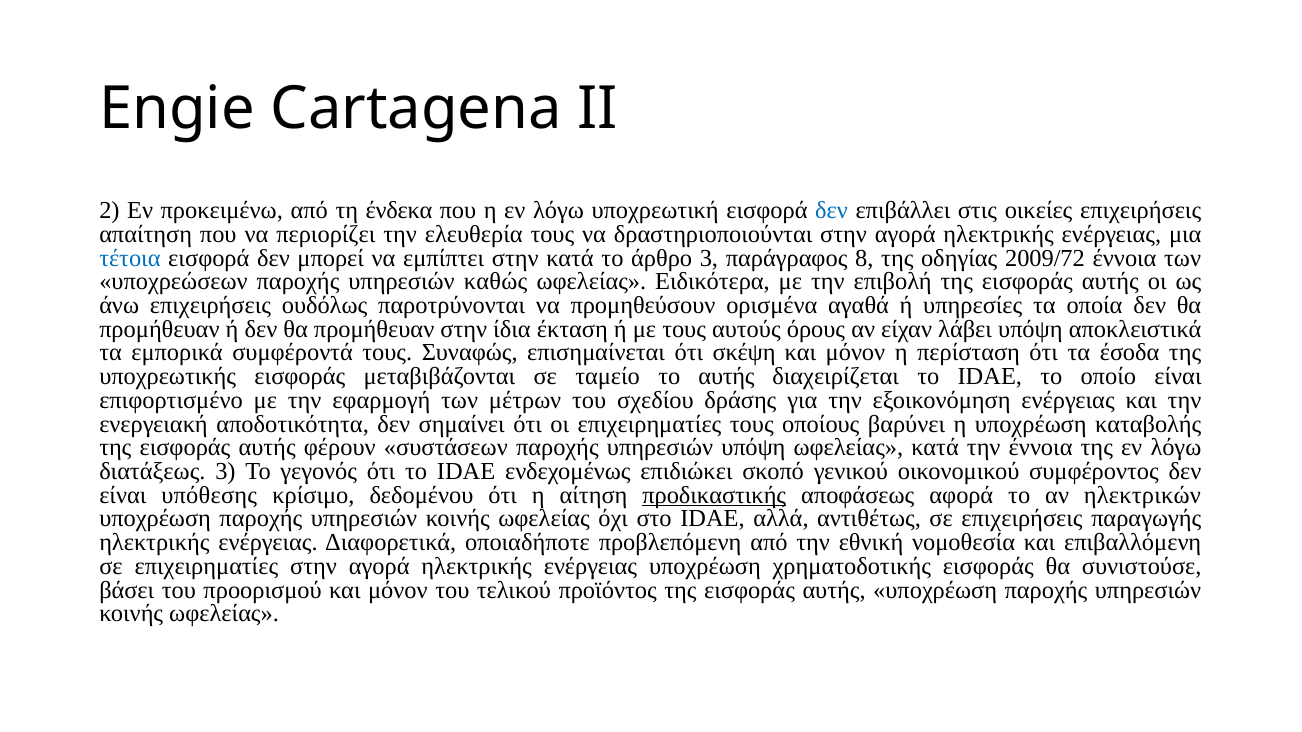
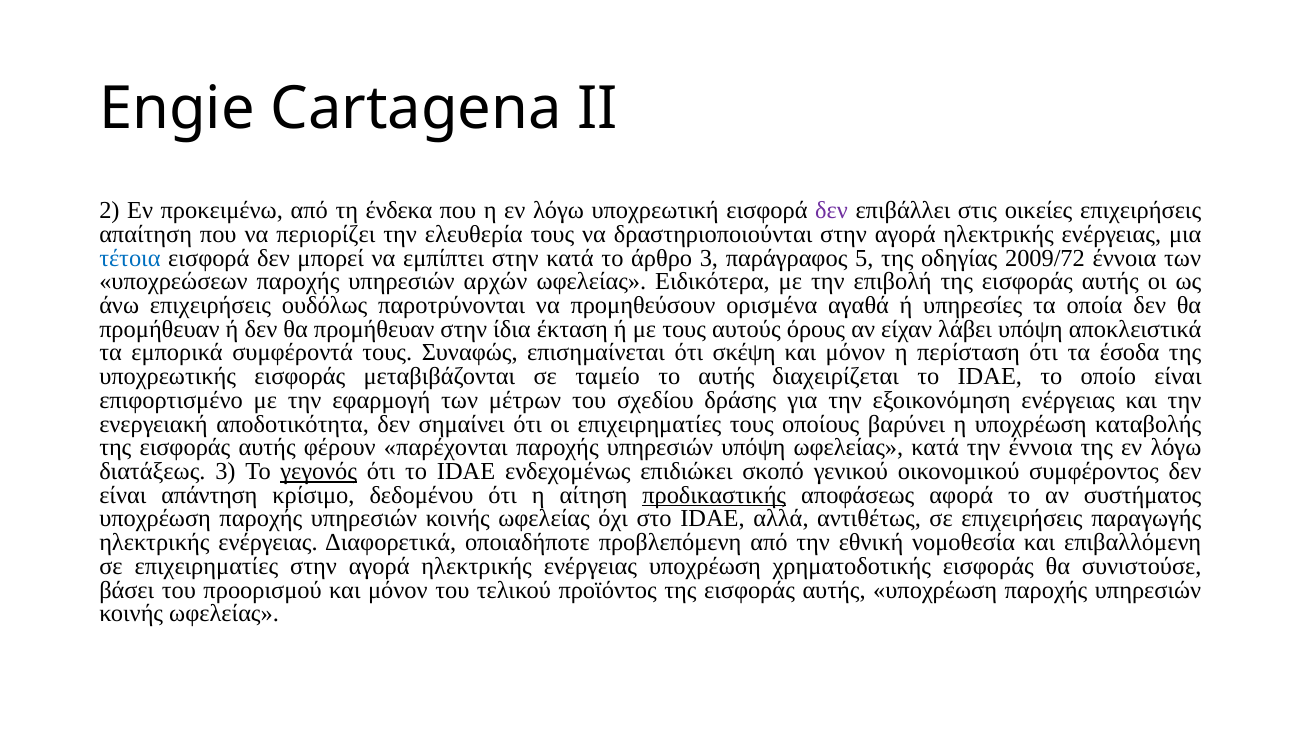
δεν at (832, 211) colour: blue -> purple
8: 8 -> 5
καθώς: καθώς -> αρχών
συστάσεων: συστάσεων -> παρέχονται
γεγονός underline: none -> present
υπόθεσης: υπόθεσης -> απάντηση
ηλεκτρικών: ηλεκτρικών -> συστήματος
